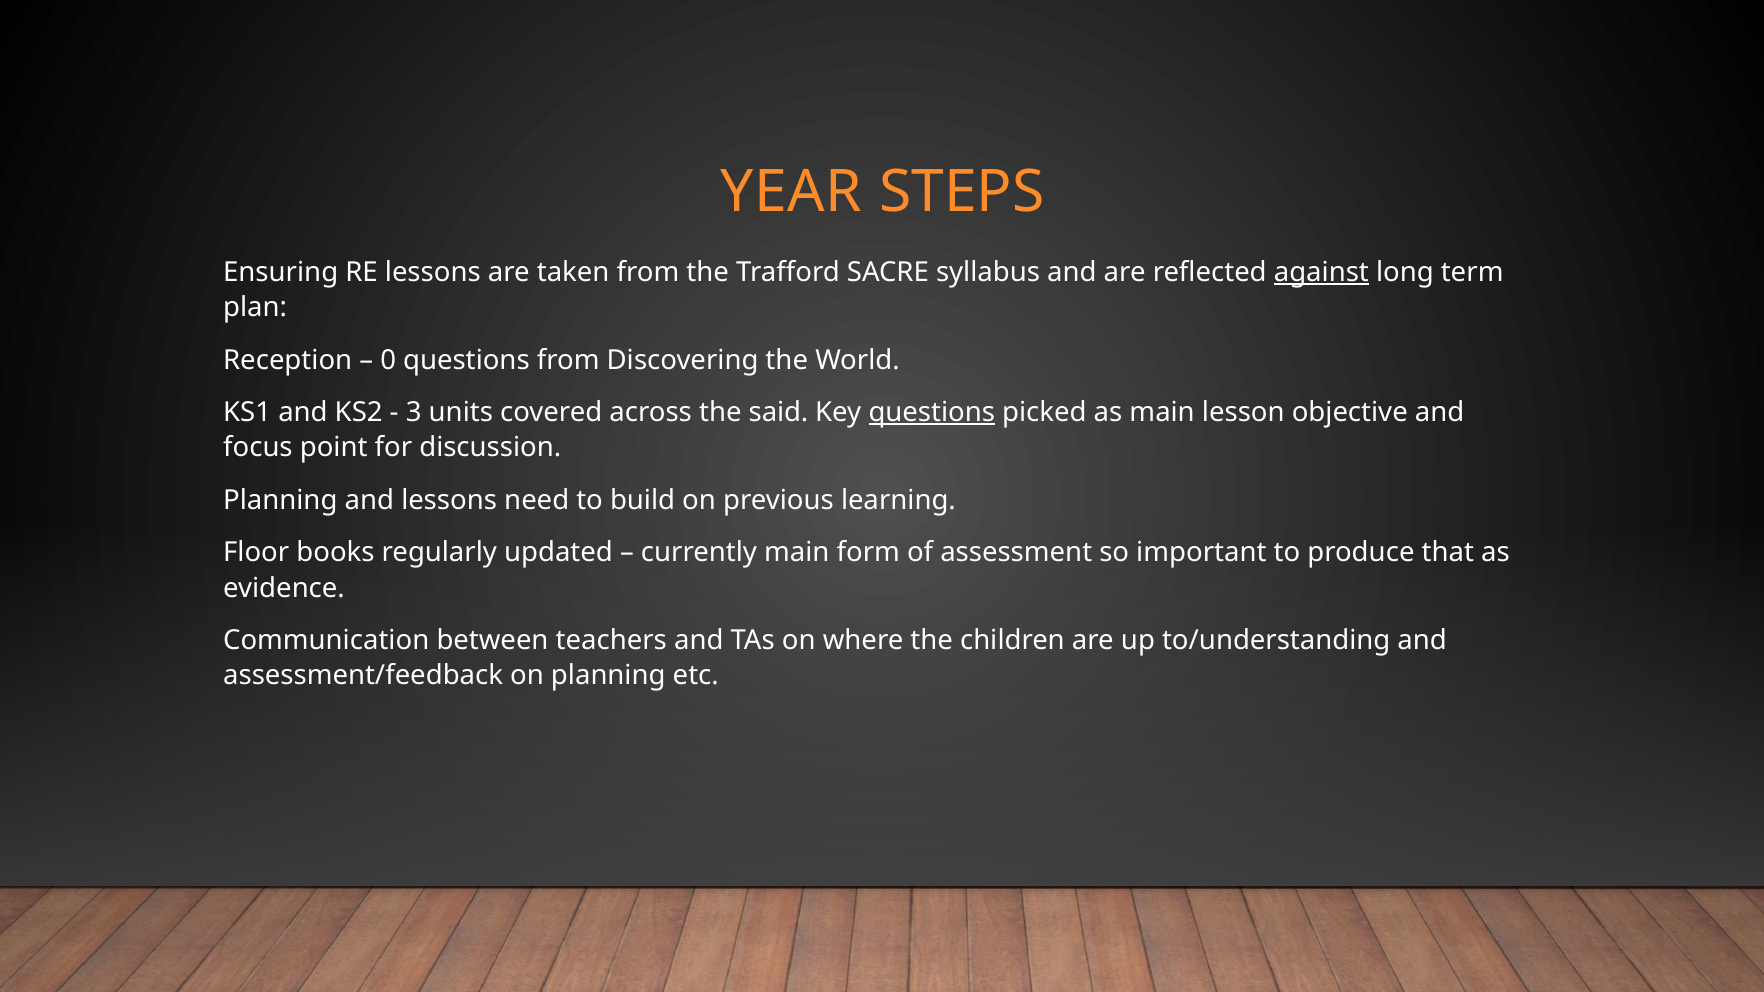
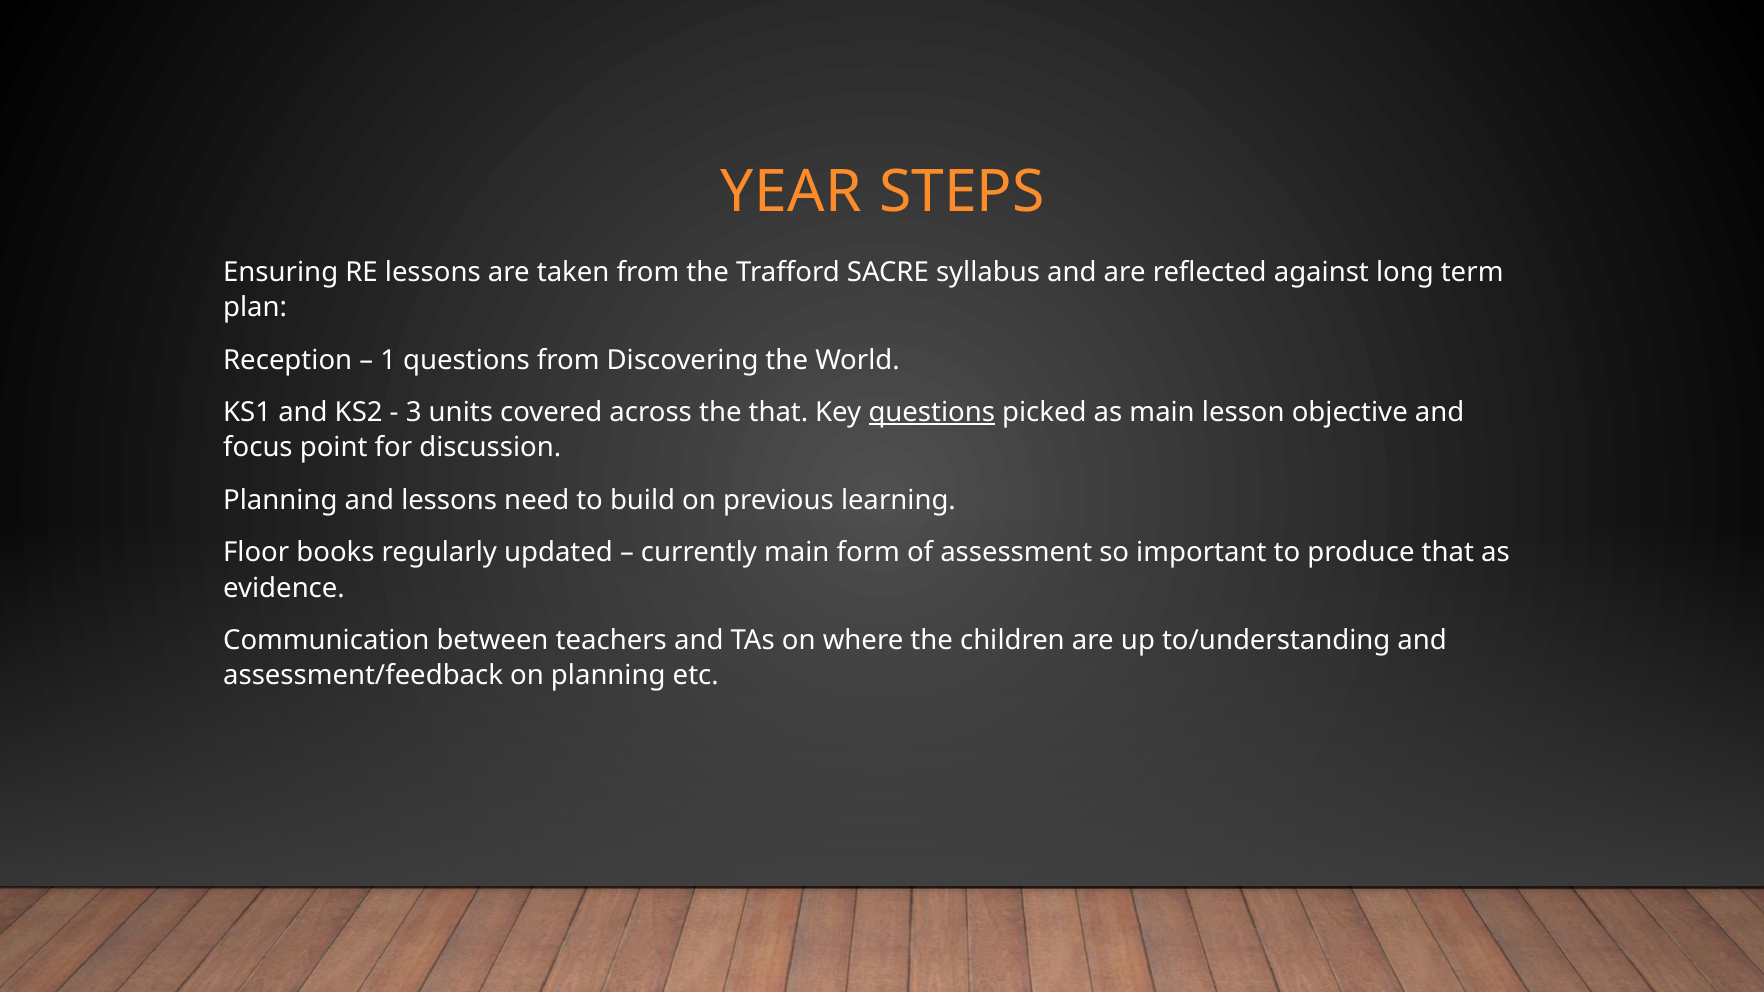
against underline: present -> none
0: 0 -> 1
the said: said -> that
